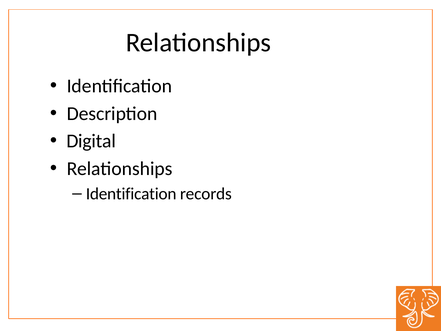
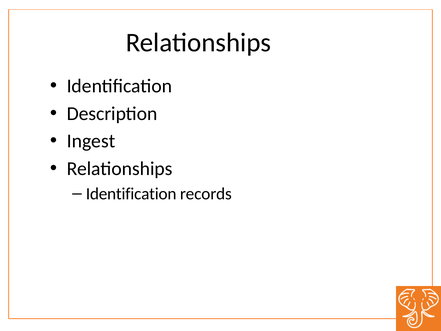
Digital: Digital -> Ingest
